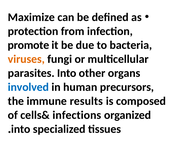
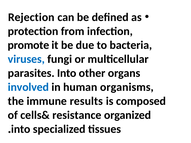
Maximize: Maximize -> Rejection
viruses colour: orange -> blue
precursors: precursors -> organisms
infections: infections -> resistance
